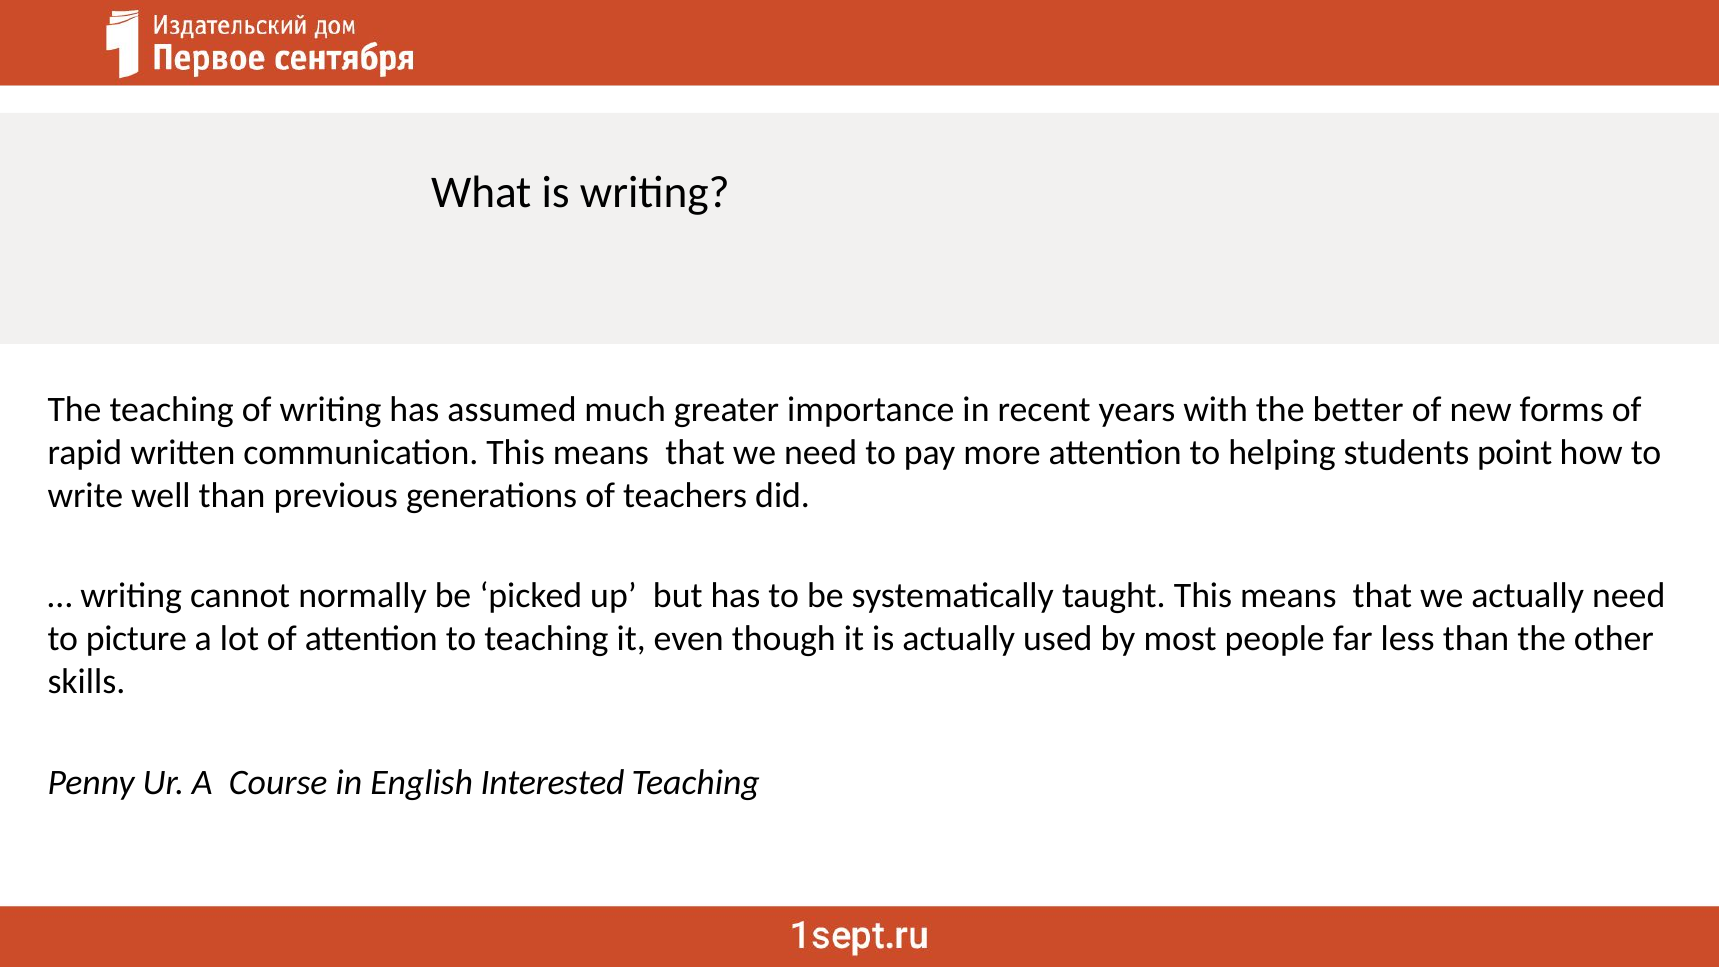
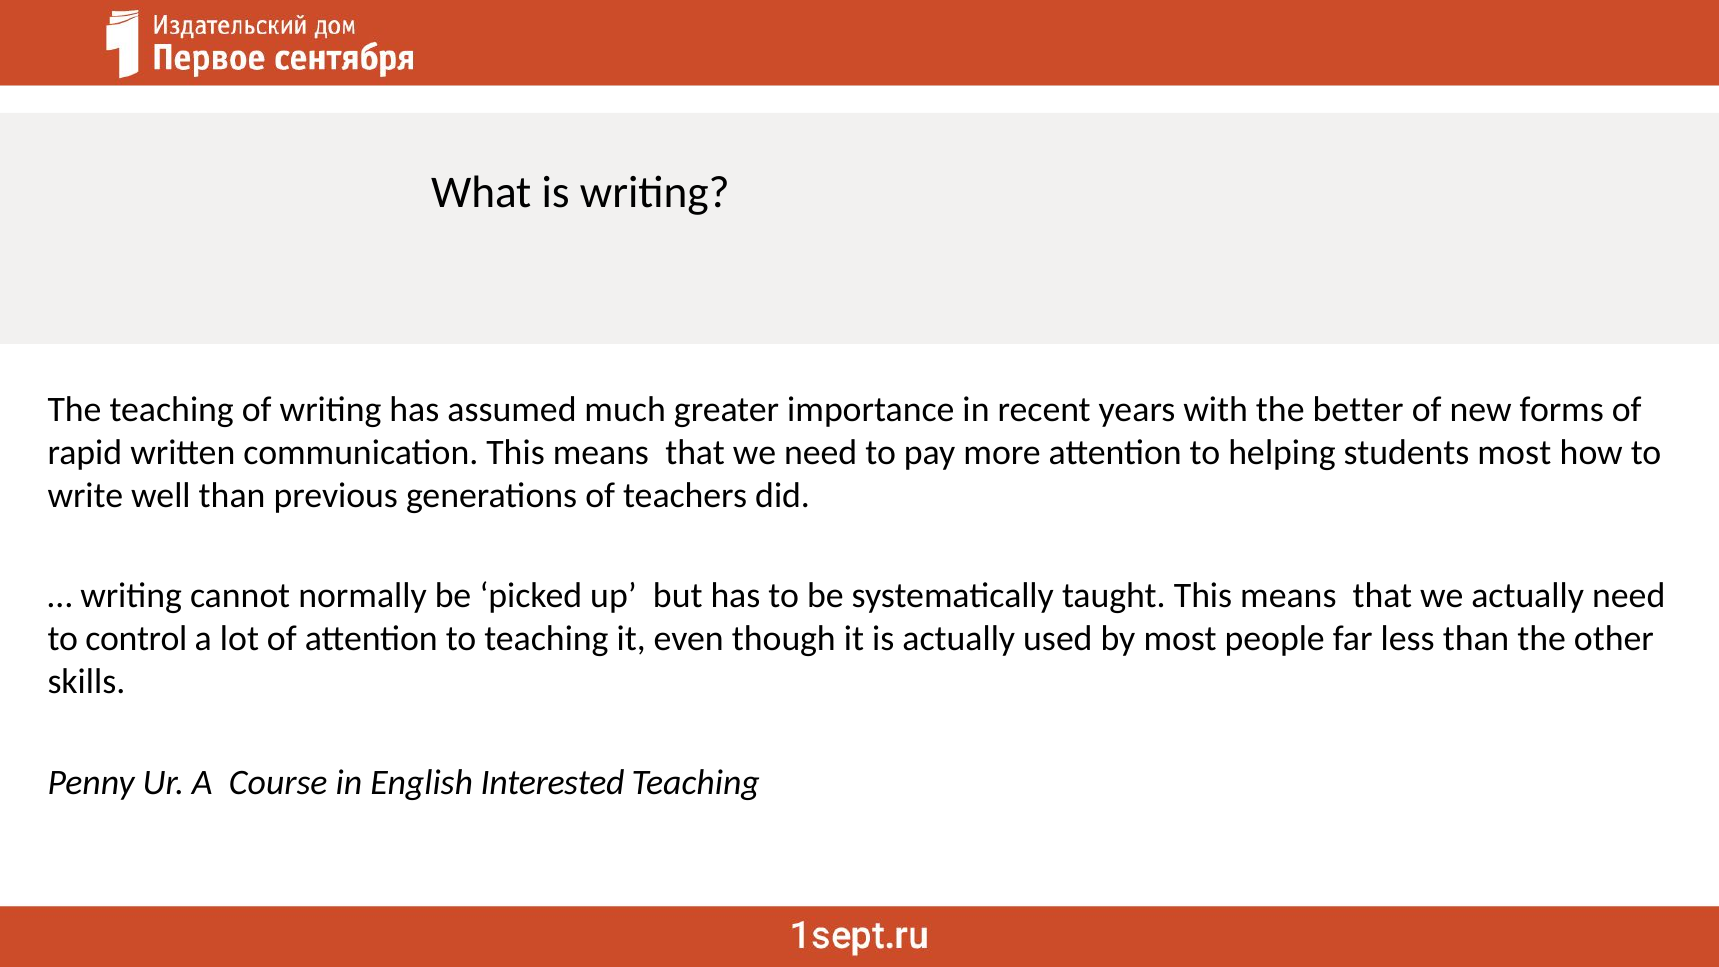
students point: point -> most
picture: picture -> control
